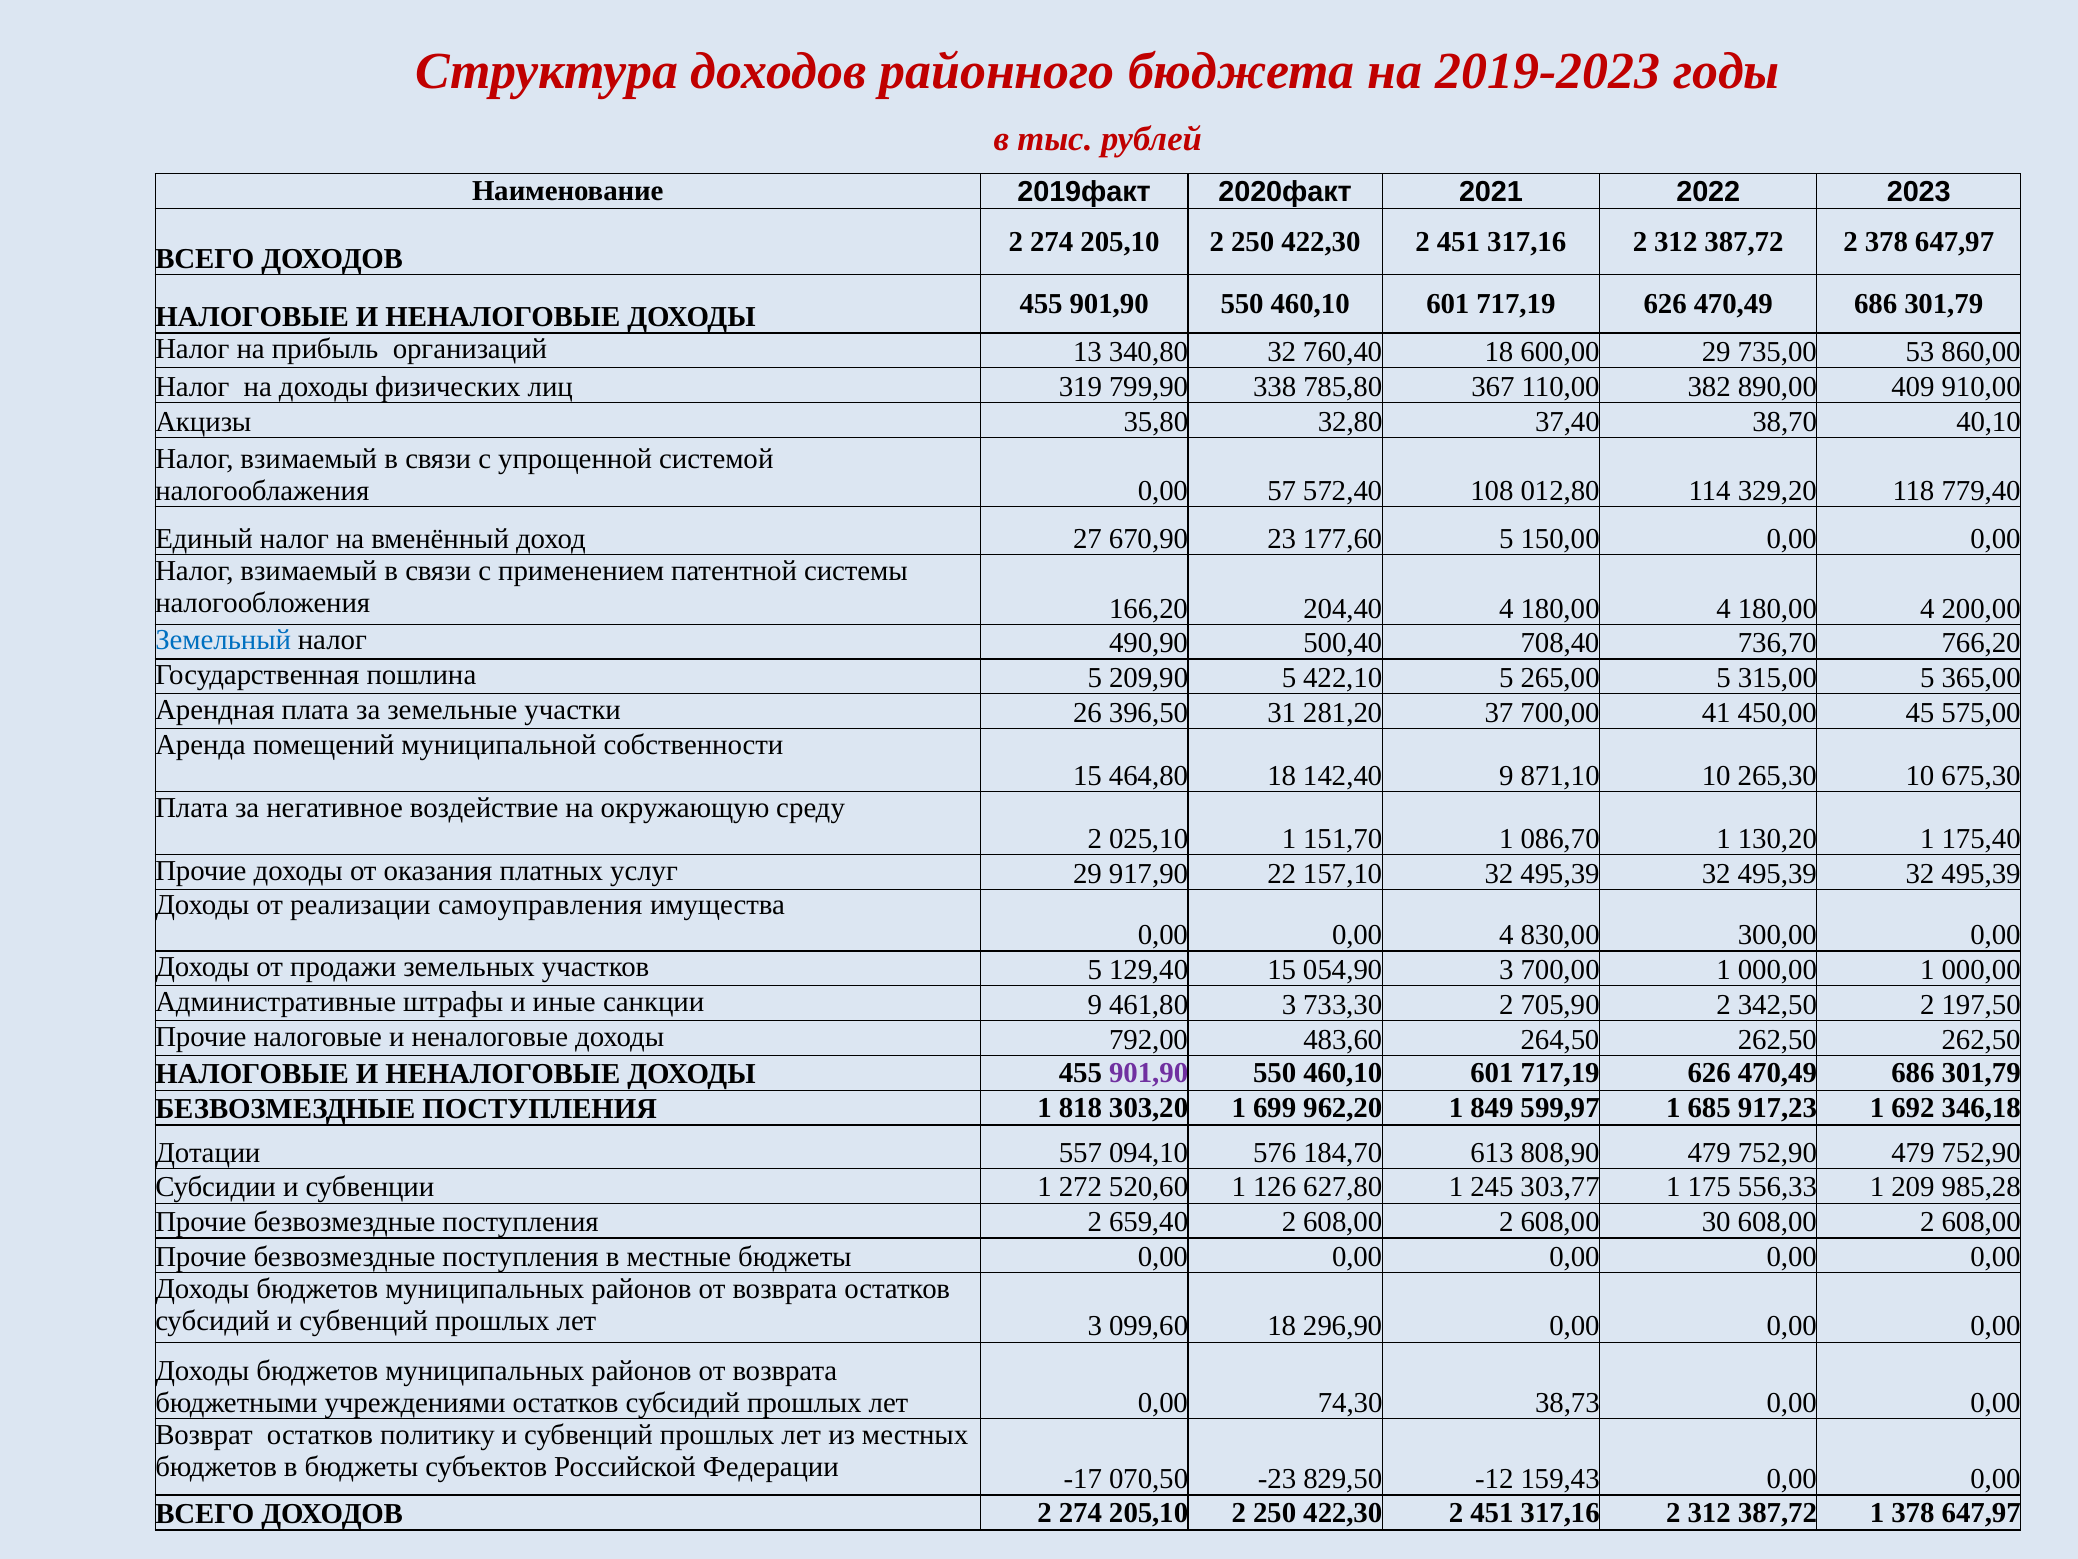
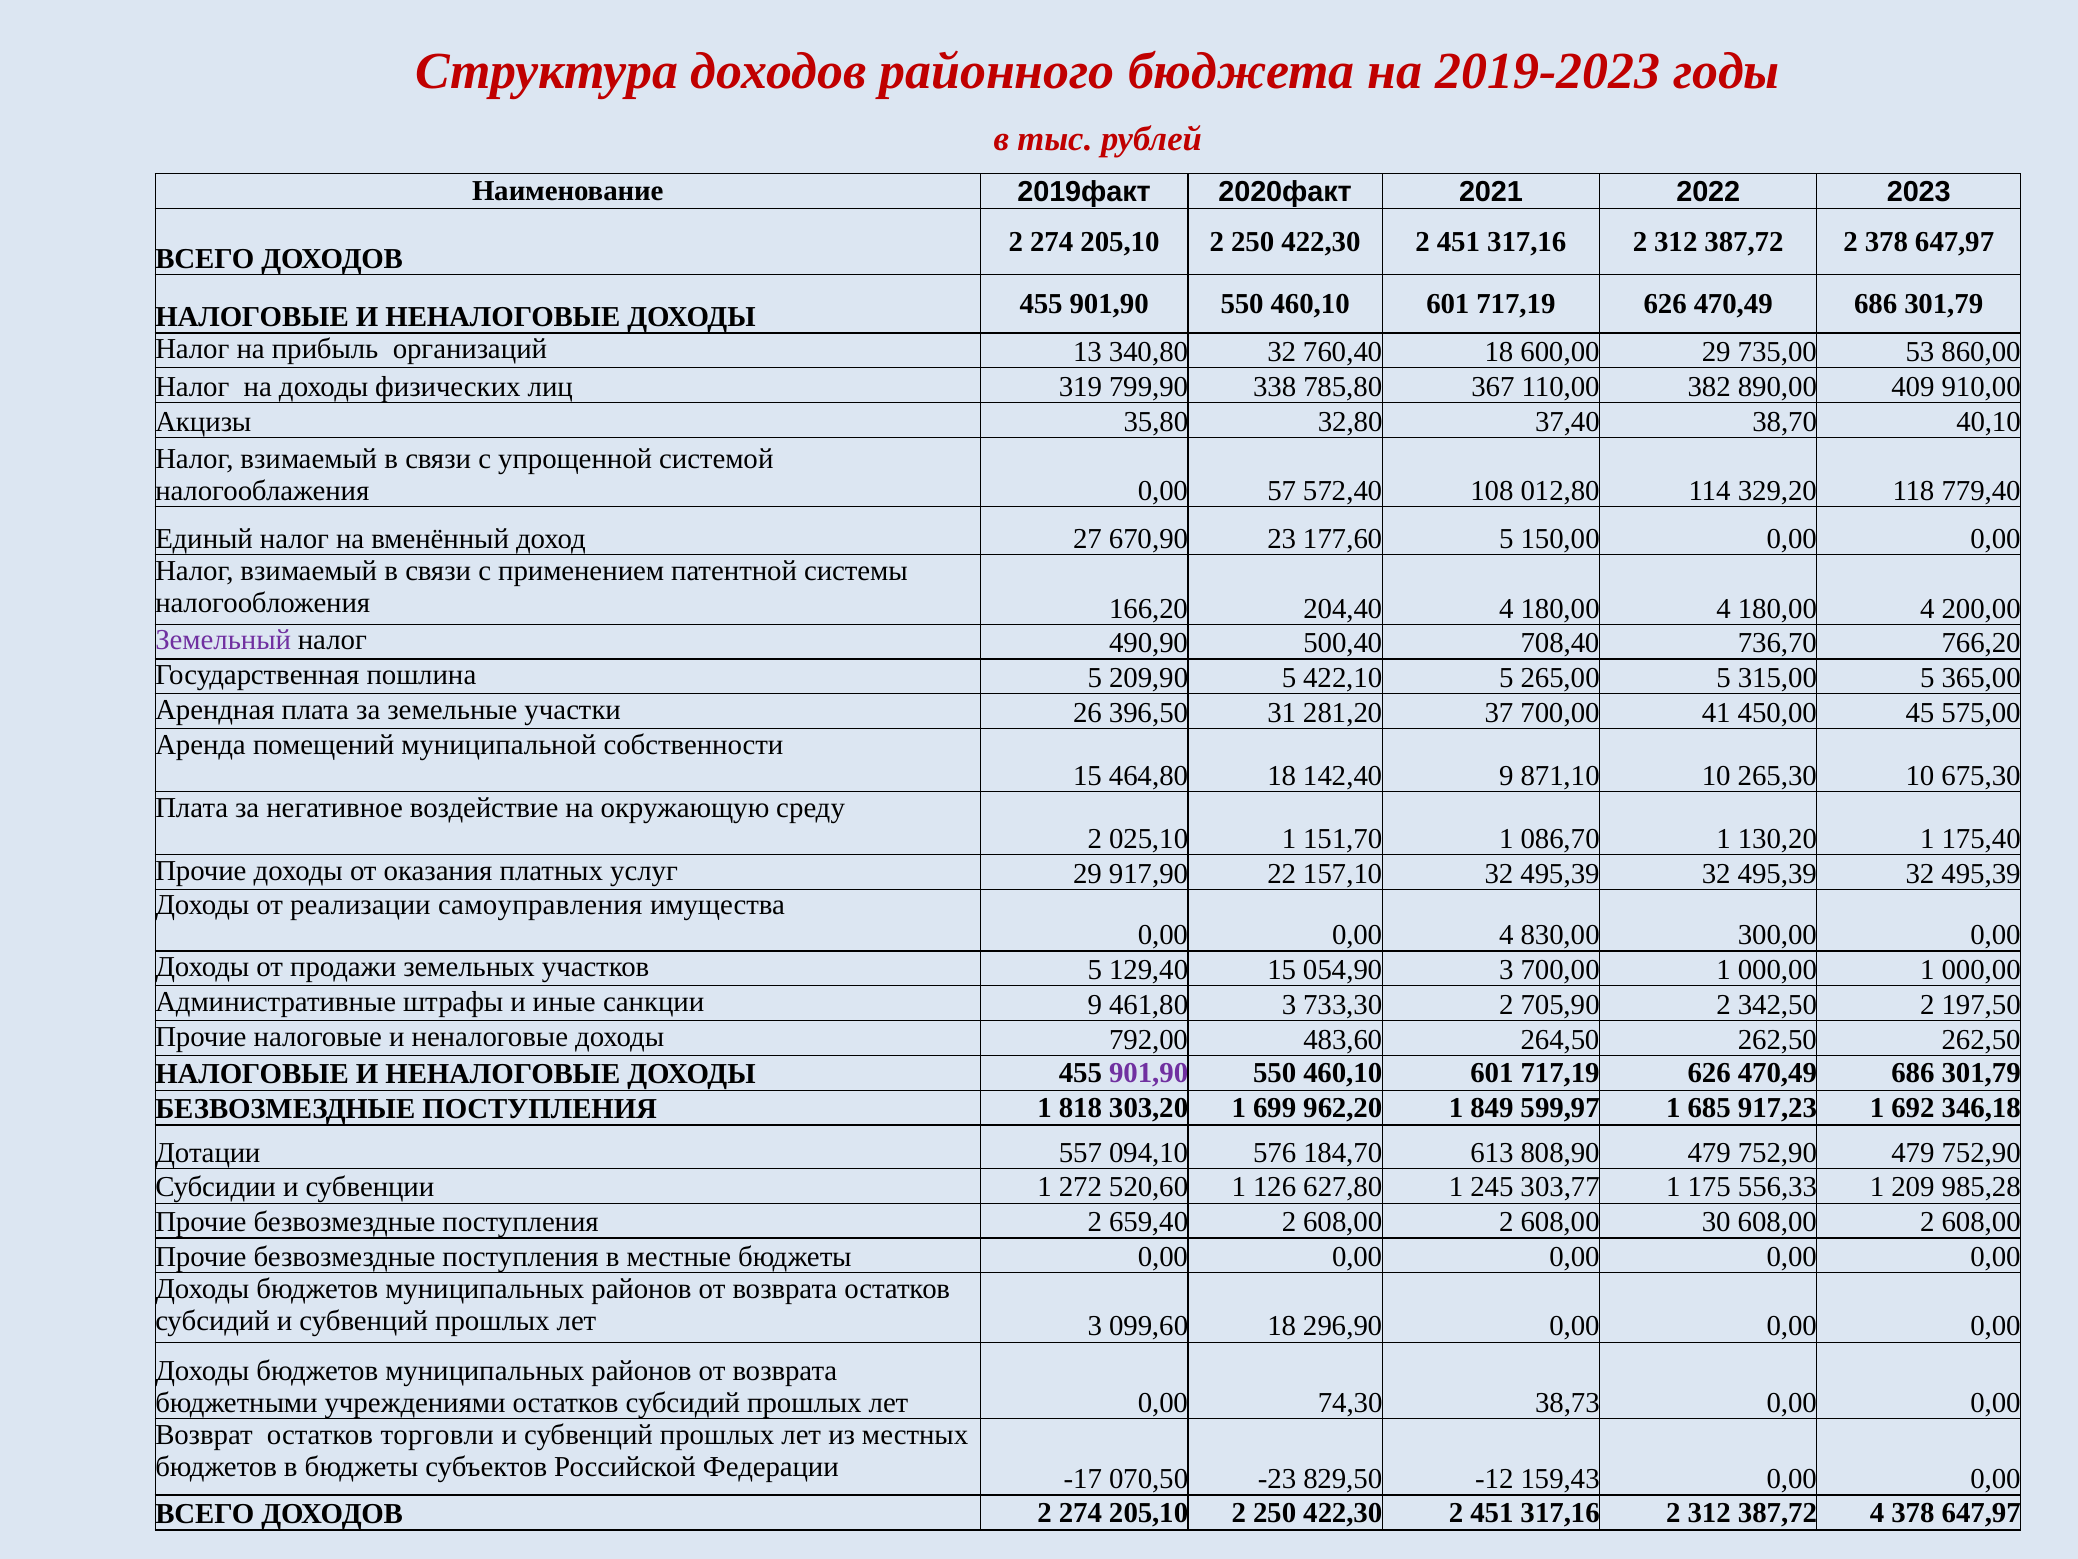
Земельный colour: blue -> purple
политику: политику -> торговли
387,72 1: 1 -> 4
